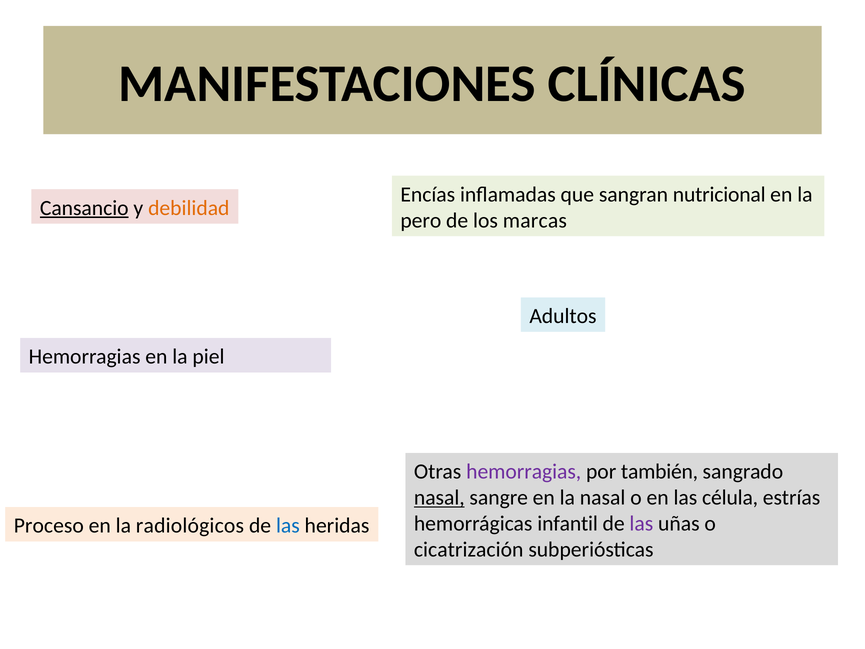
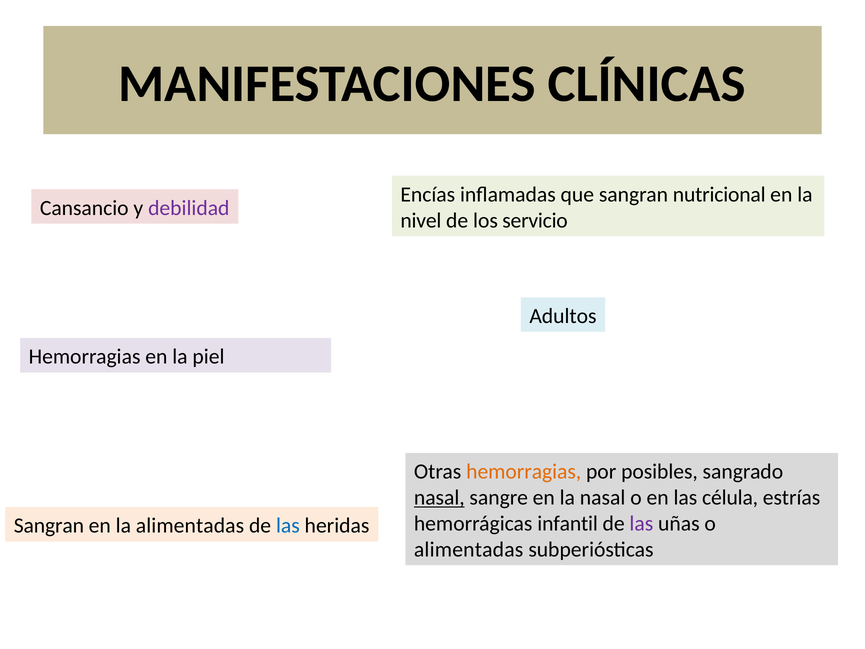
Cansancio underline: present -> none
debilidad colour: orange -> purple
pero: pero -> nivel
marcas: marcas -> servicio
hemorragias at (524, 471) colour: purple -> orange
también: también -> posibles
Proceso at (49, 526): Proceso -> Sangran
la radiológicos: radiológicos -> alimentadas
cicatrización at (469, 549): cicatrización -> alimentadas
